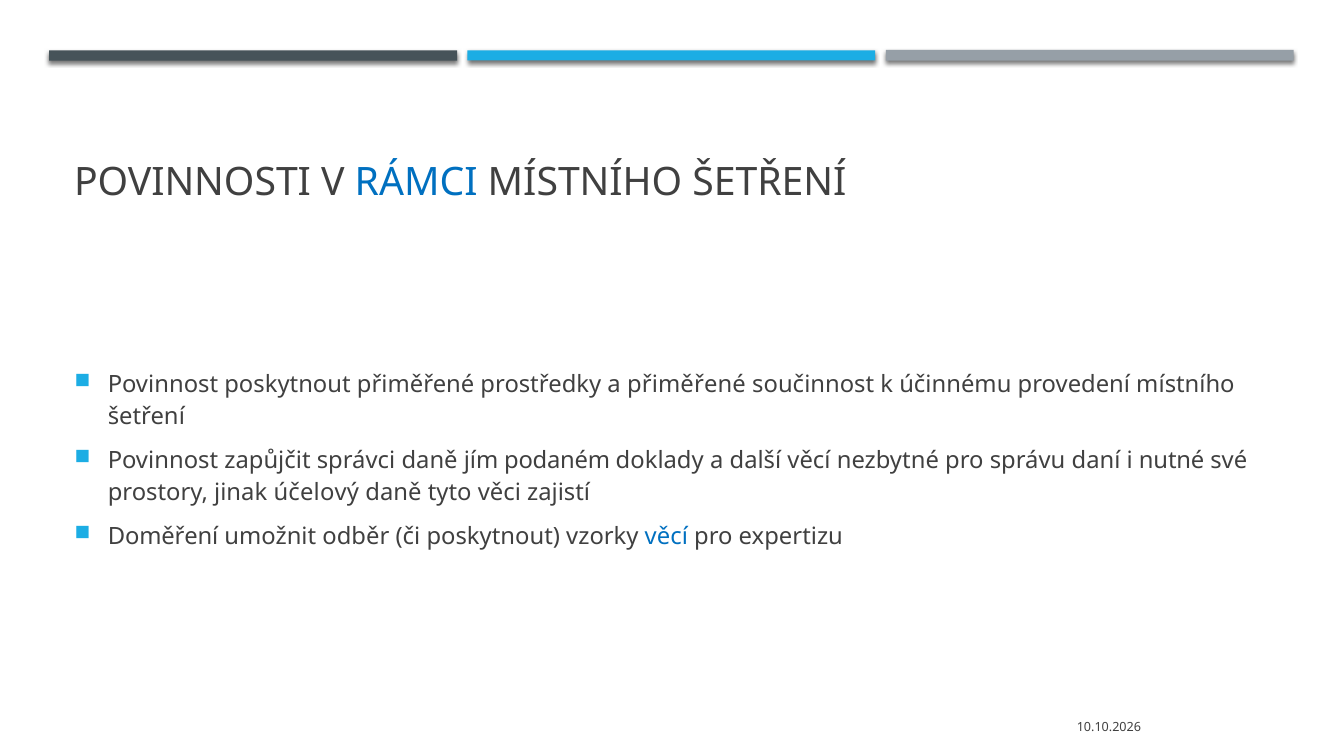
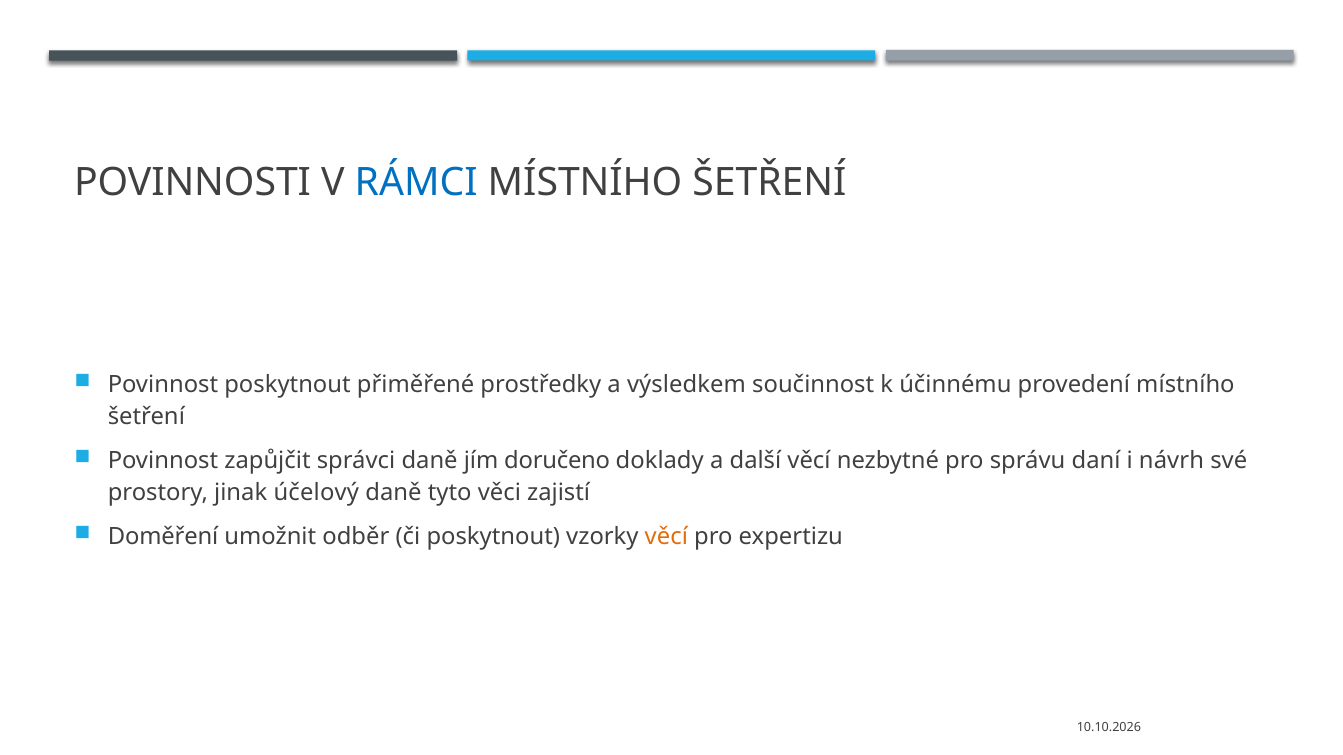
a přiměřené: přiměřené -> výsledkem
podaném: podaném -> doručeno
nutné: nutné -> návrh
věcí at (666, 537) colour: blue -> orange
